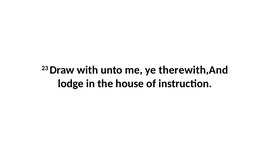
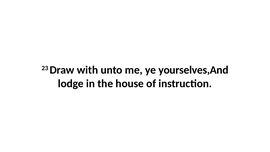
therewith,And: therewith,And -> yourselves,And
